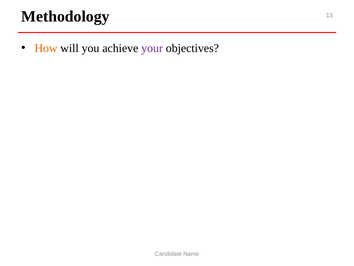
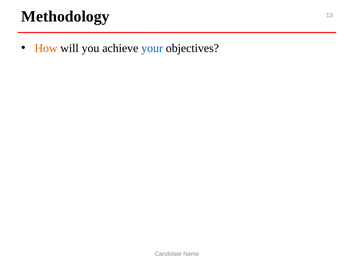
your colour: purple -> blue
